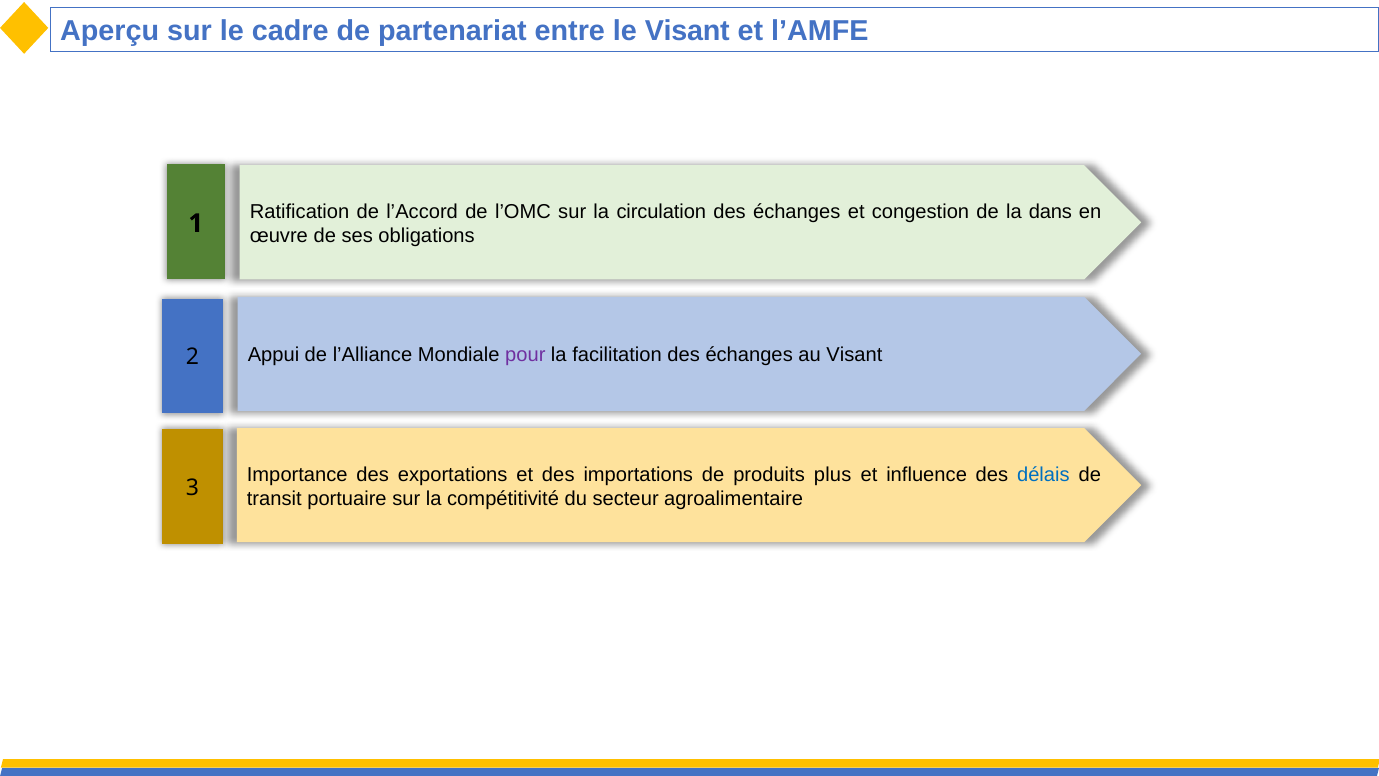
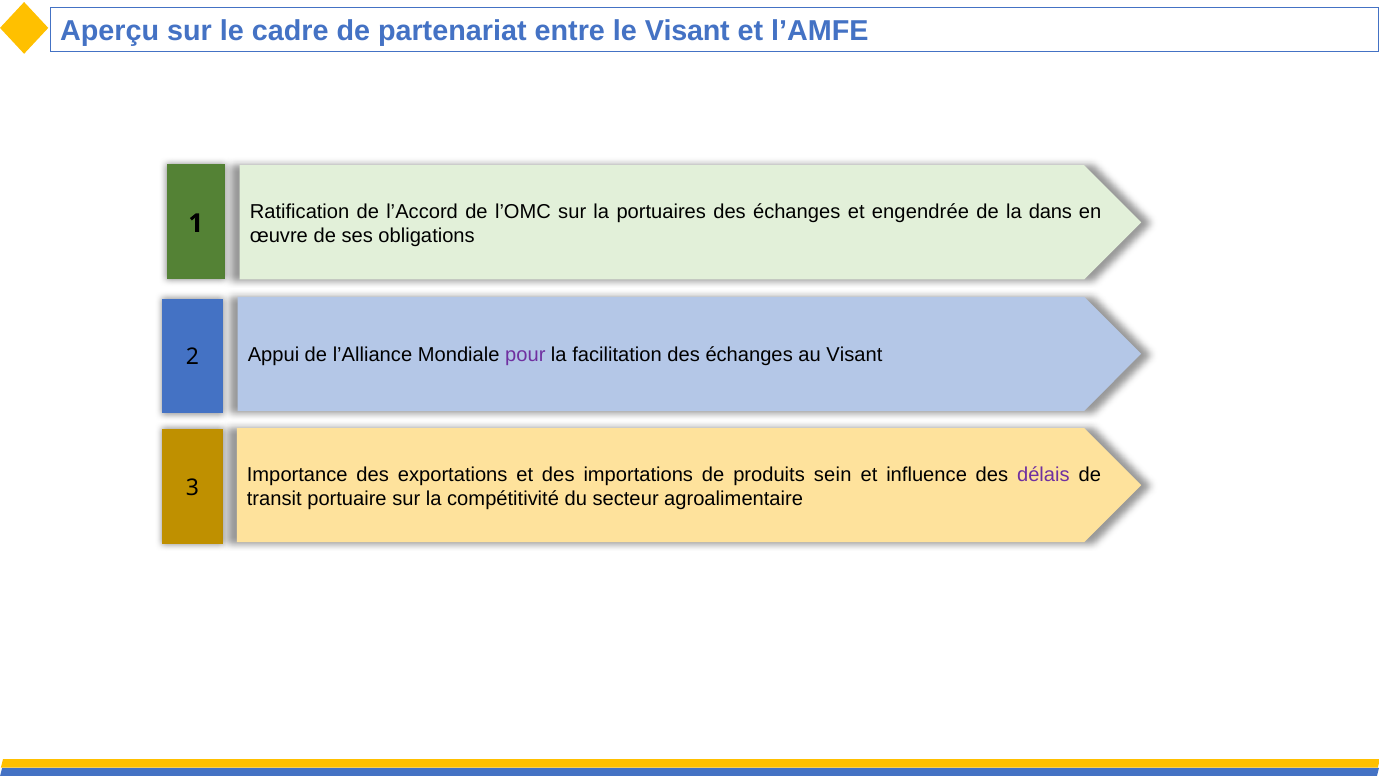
circulation: circulation -> portuaires
congestion: congestion -> engendrée
plus: plus -> sein
délais colour: blue -> purple
